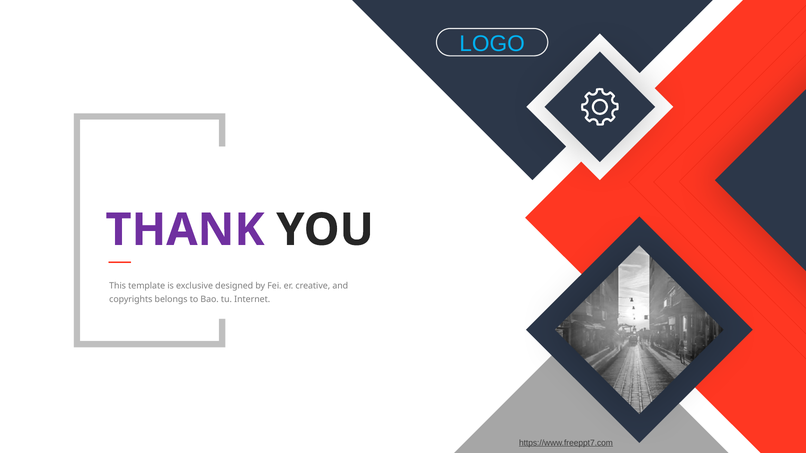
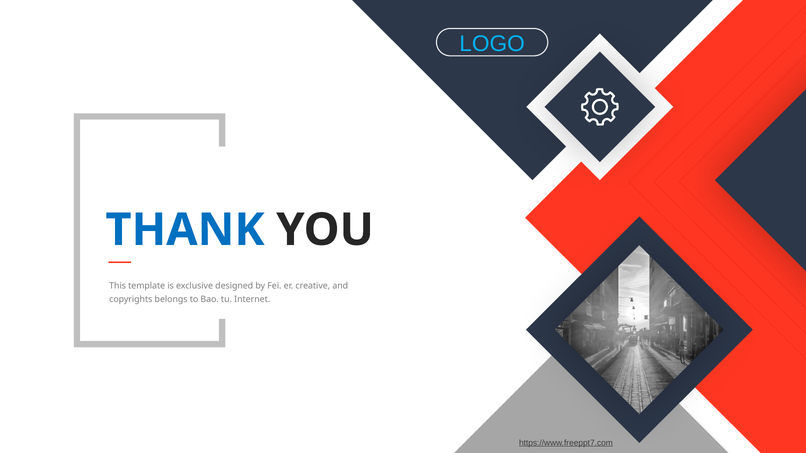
THANK colour: purple -> blue
